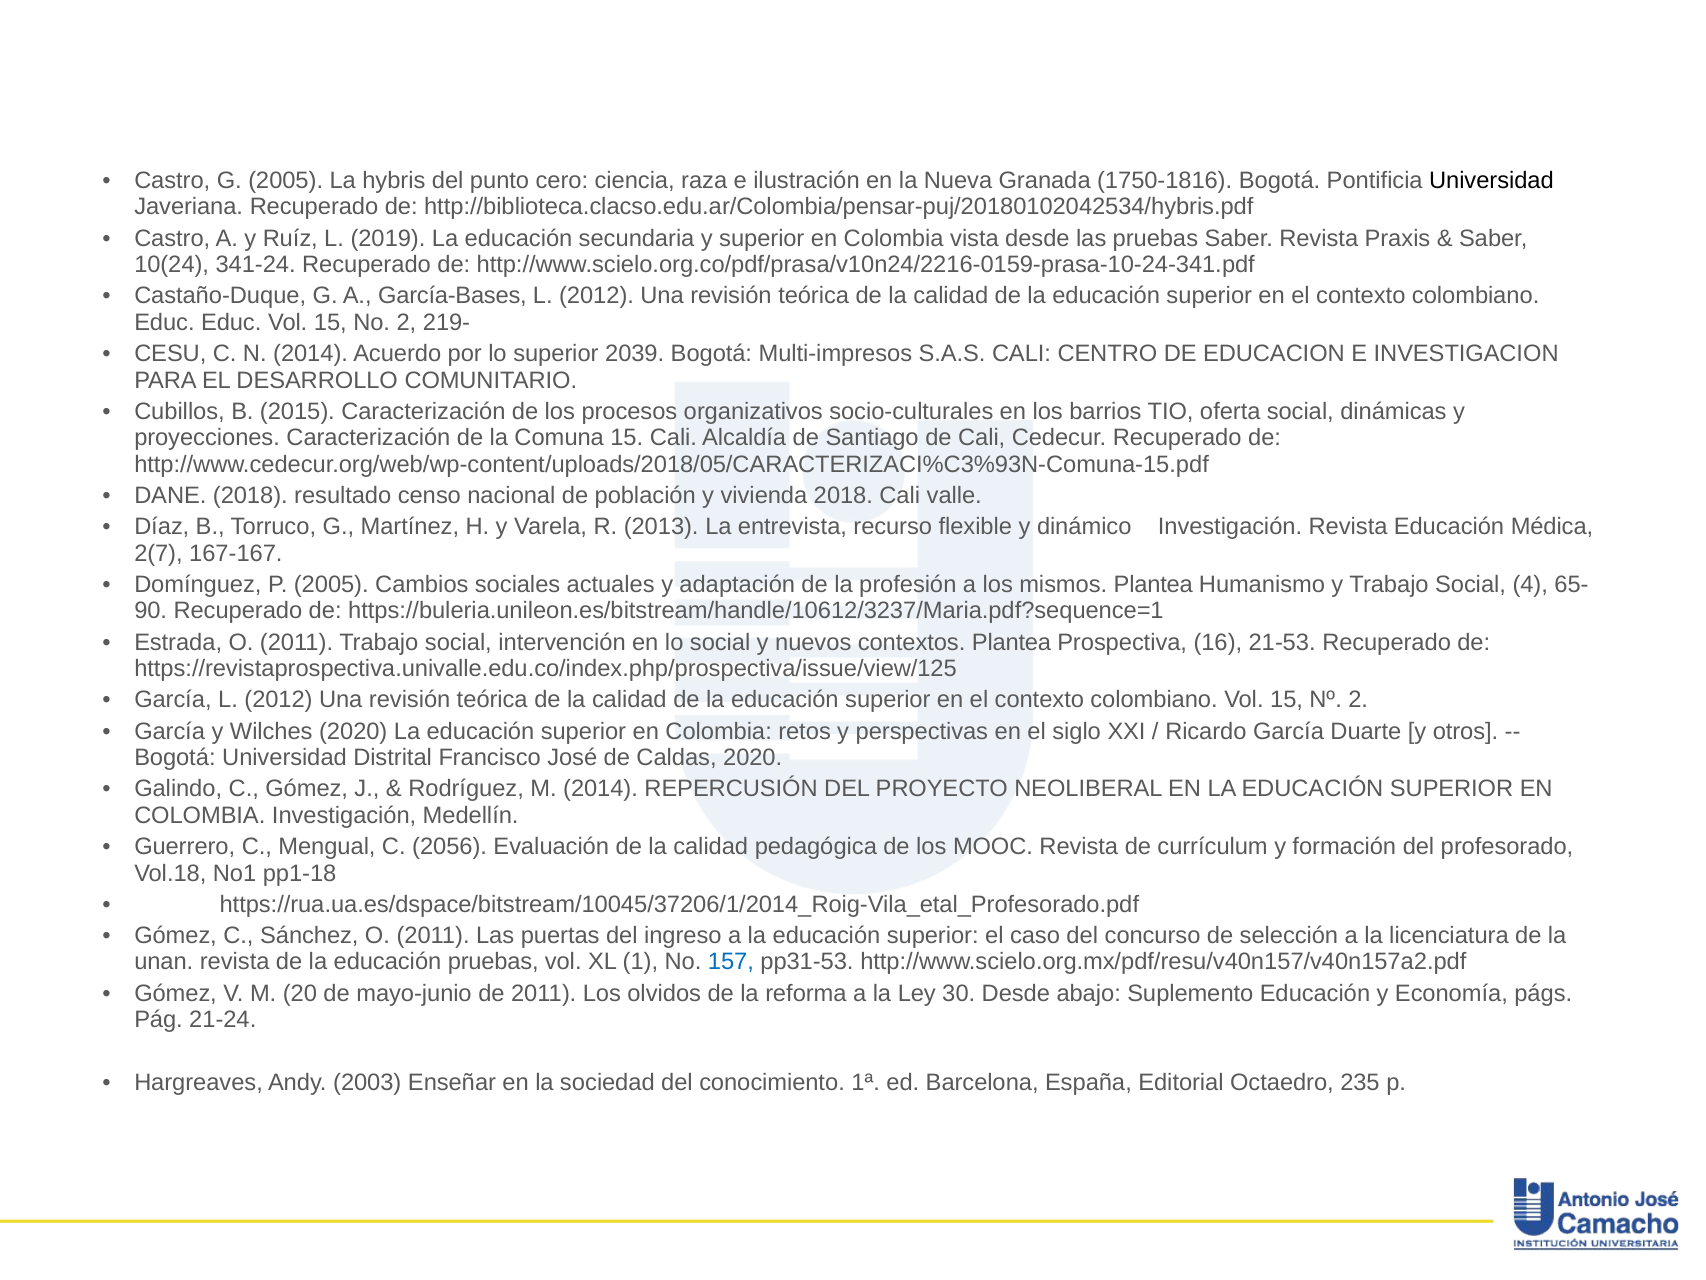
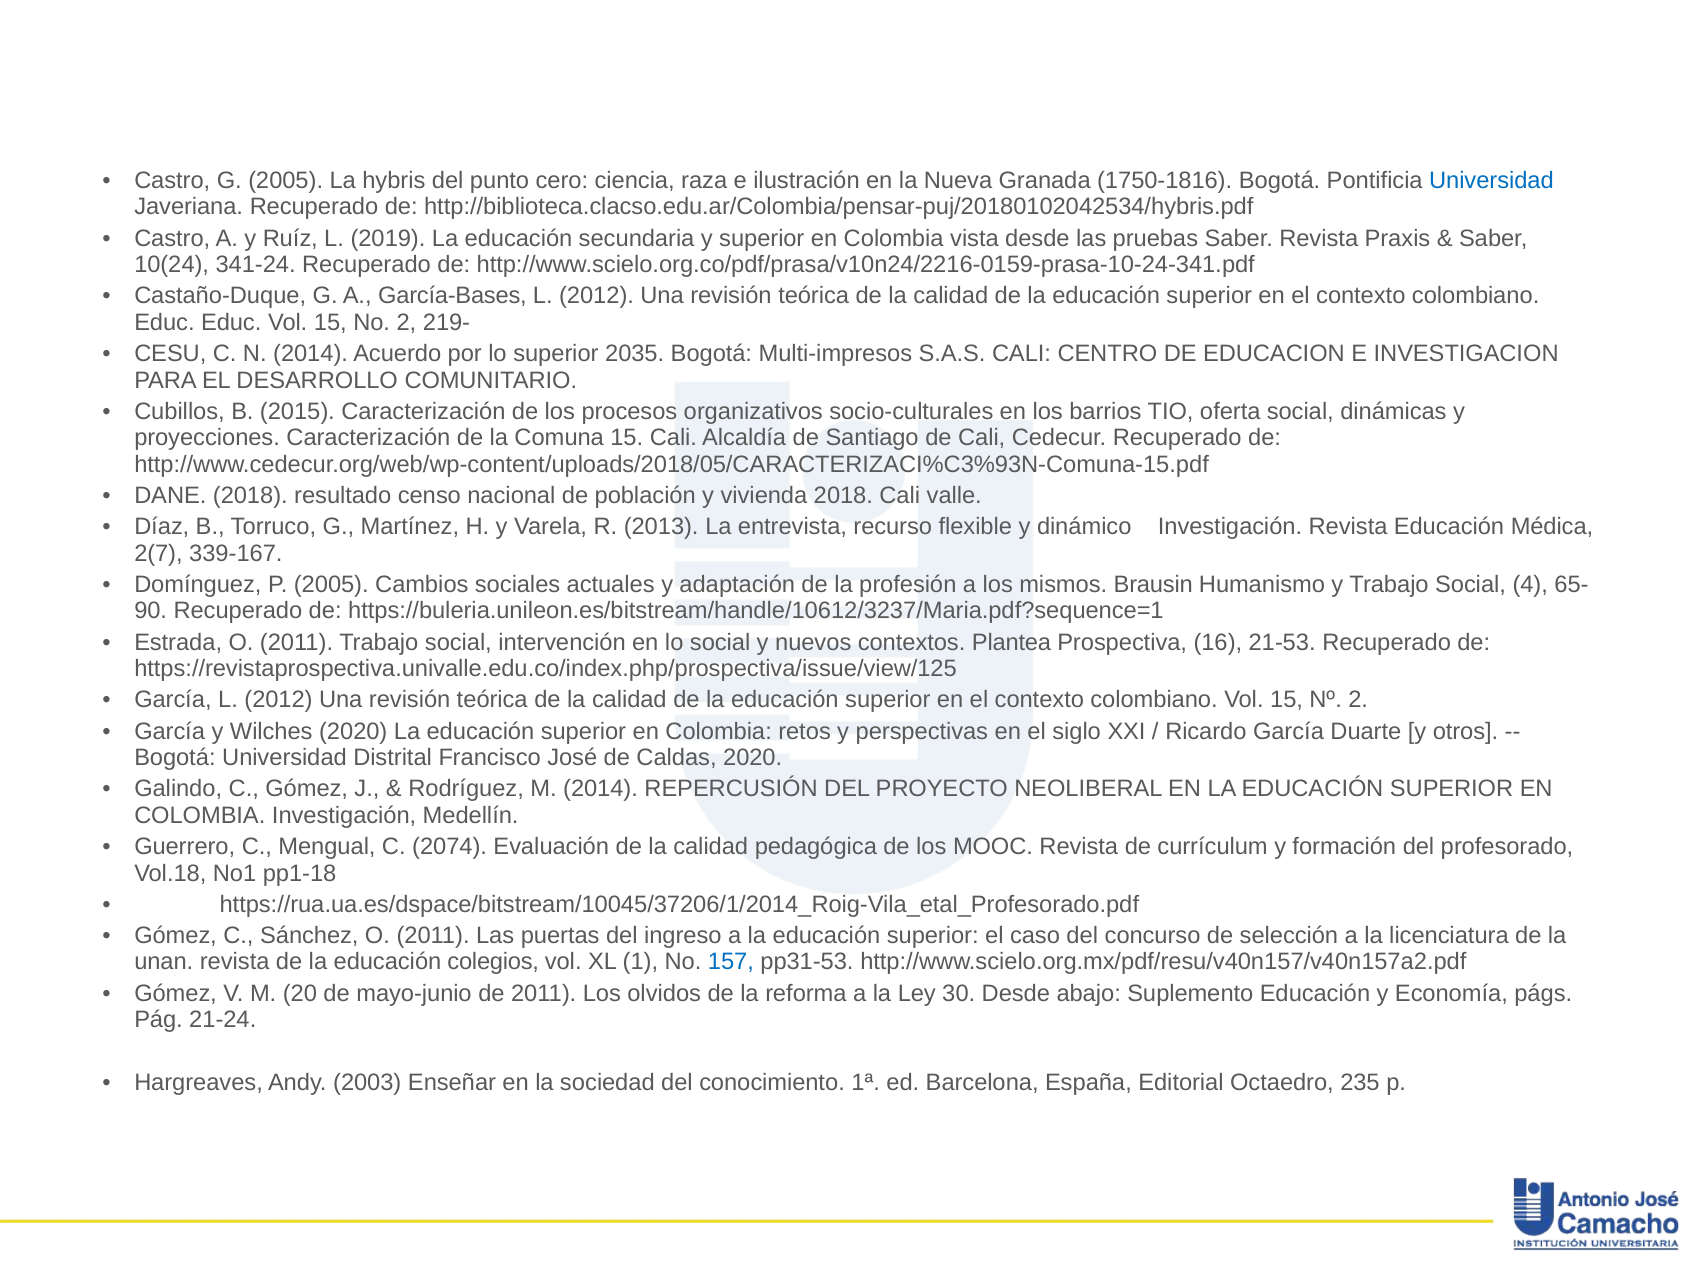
Universidad at (1491, 181) colour: black -> blue
2039: 2039 -> 2035
167-167: 167-167 -> 339-167
mismos Plantea: Plantea -> Brausin
2056: 2056 -> 2074
educación pruebas: pruebas -> colegios
